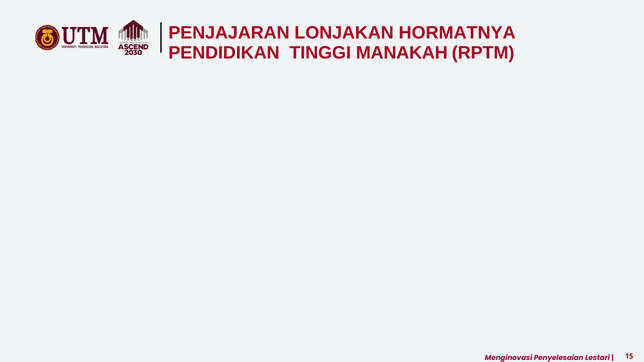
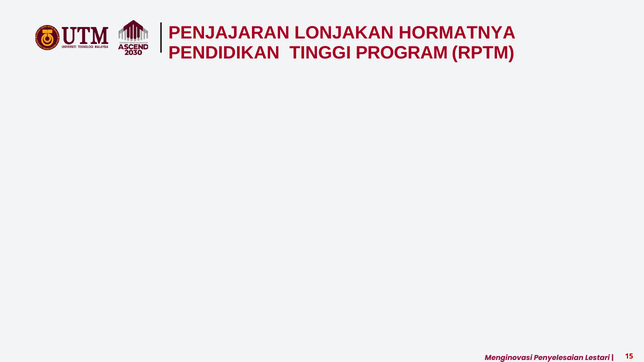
MANAKAH: MANAKAH -> PROGRAM
